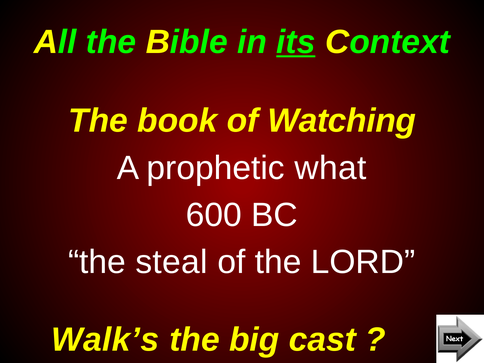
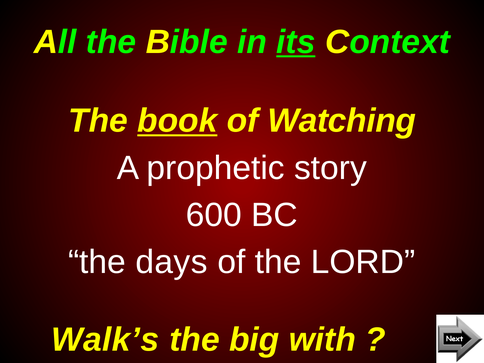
book underline: none -> present
what: what -> story
steal: steal -> days
cast: cast -> with
